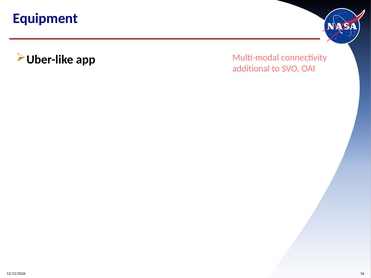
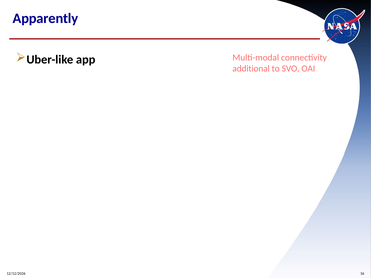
Equipment: Equipment -> Apparently
